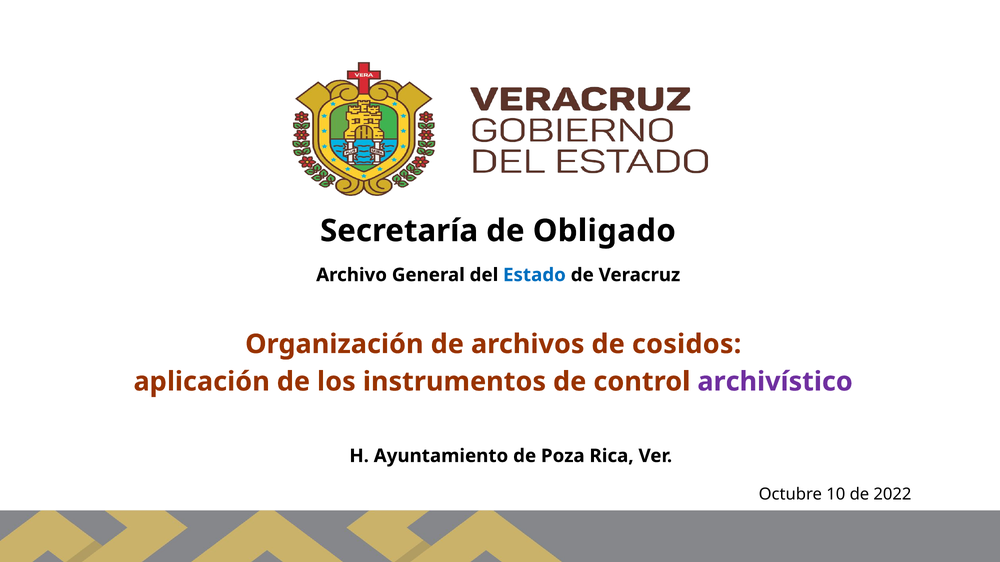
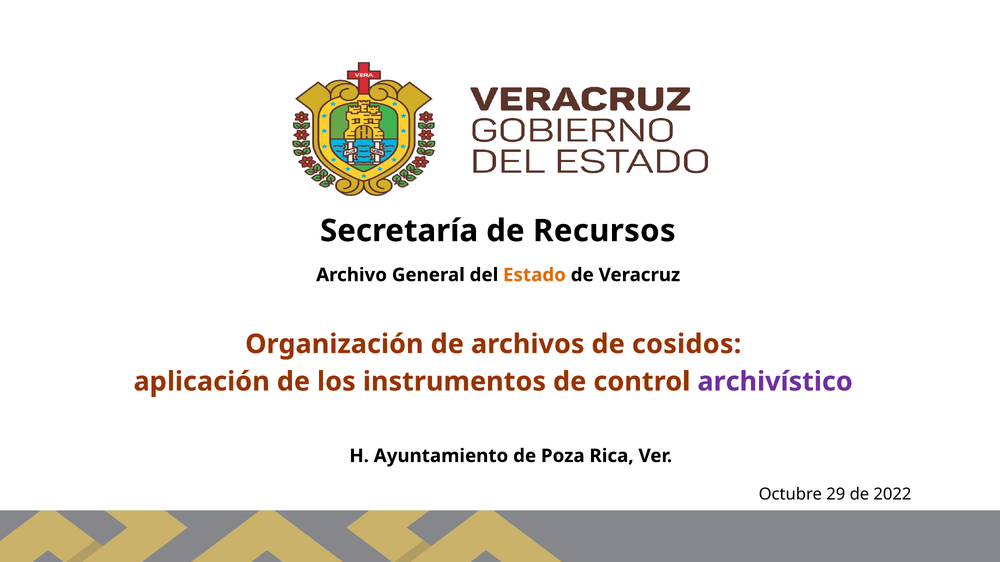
Obligado: Obligado -> Recursos
Estado colour: blue -> orange
10: 10 -> 29
